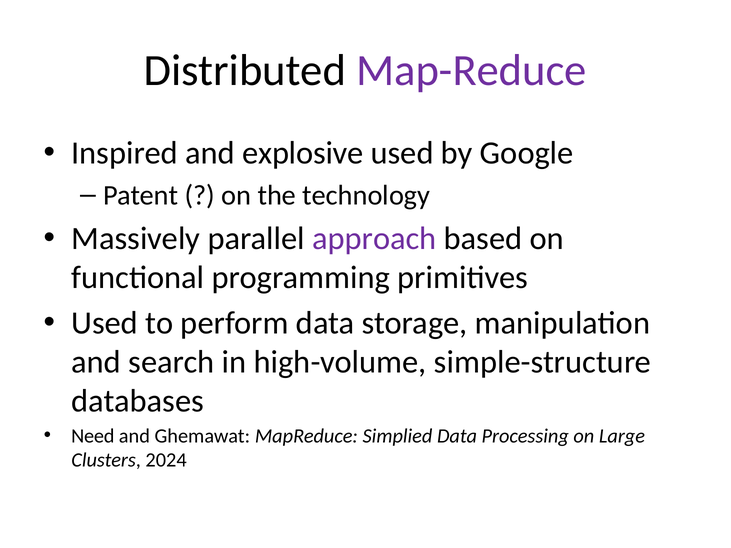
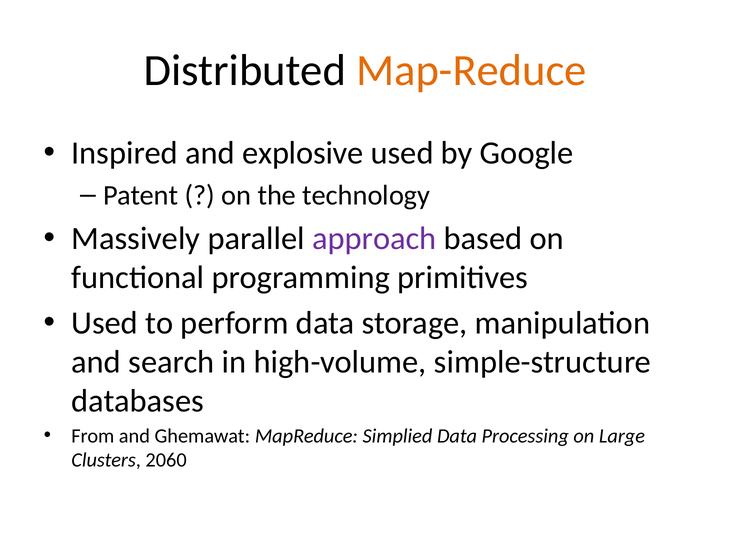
Map-Reduce colour: purple -> orange
Need: Need -> From
2024: 2024 -> 2060
